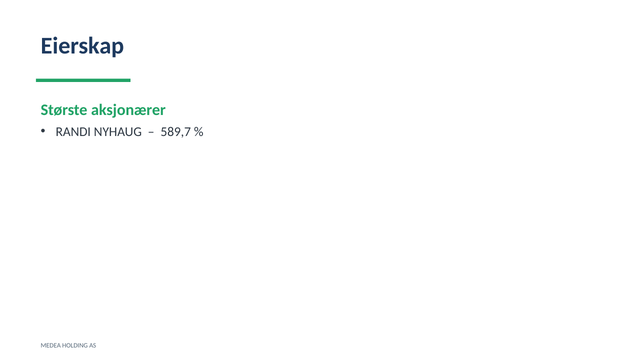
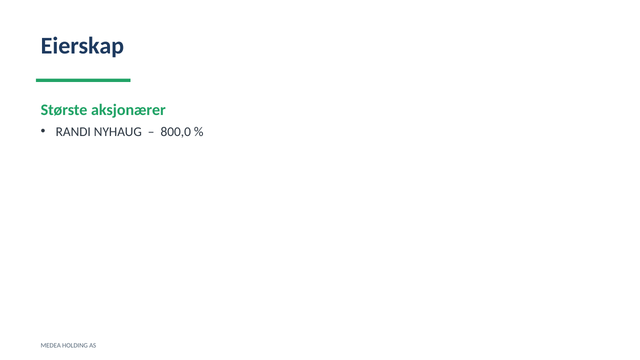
589,7: 589,7 -> 800,0
